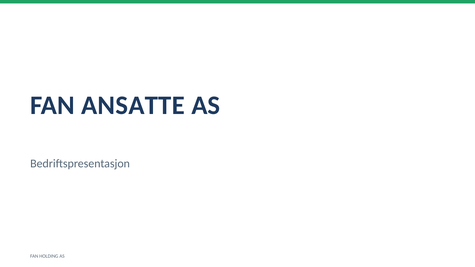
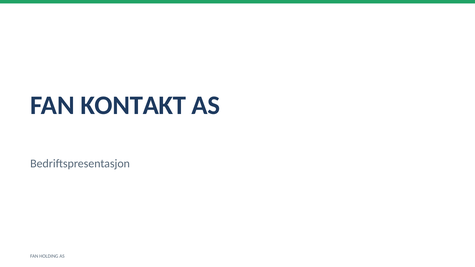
ANSATTE: ANSATTE -> KONTAKT
